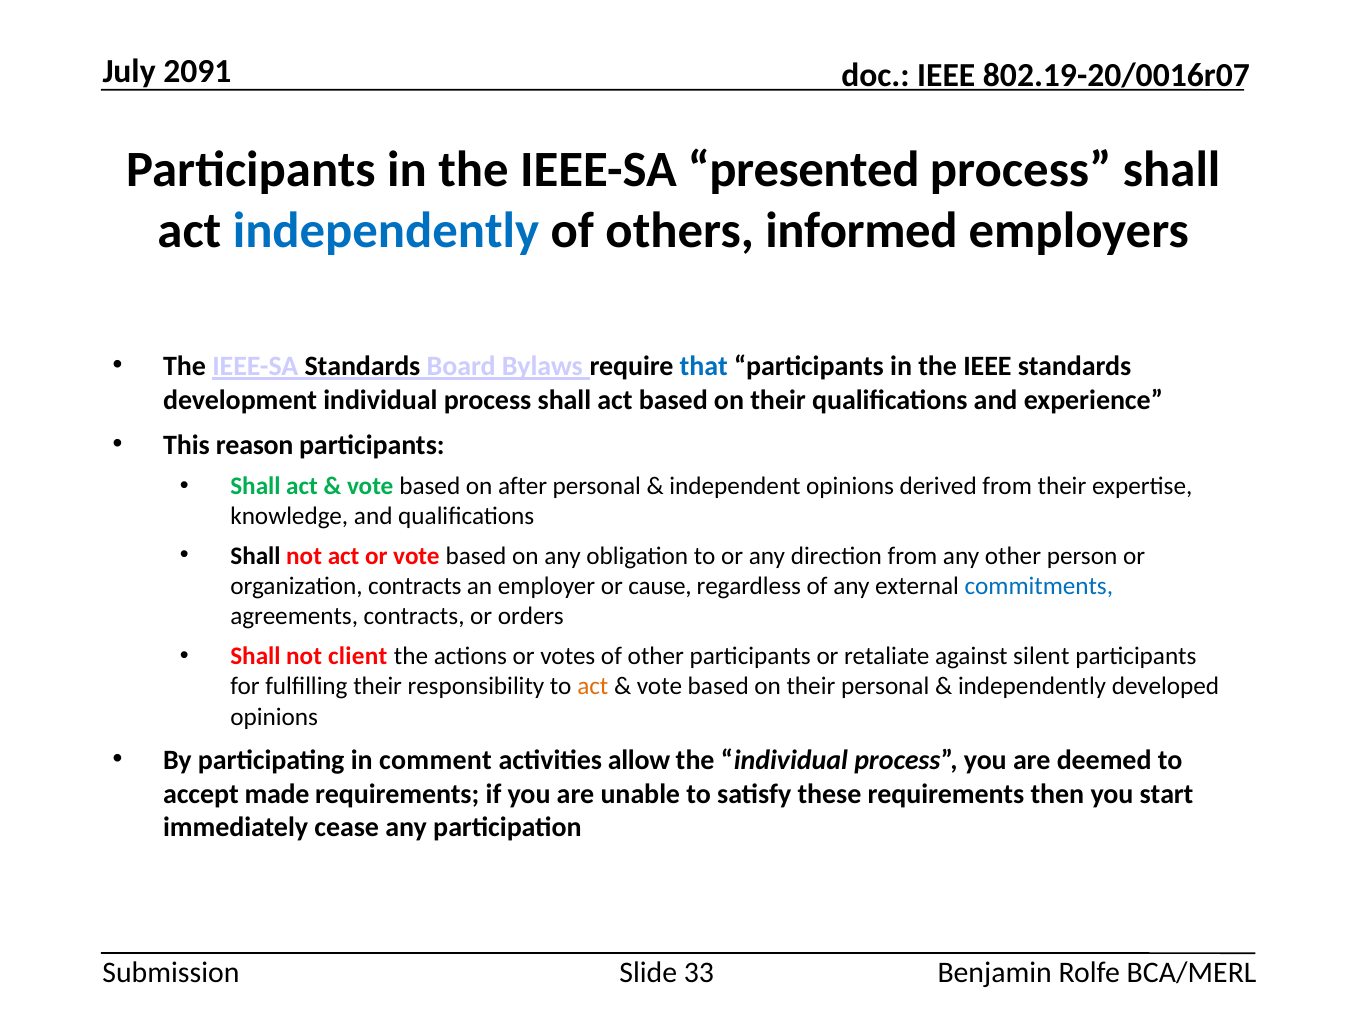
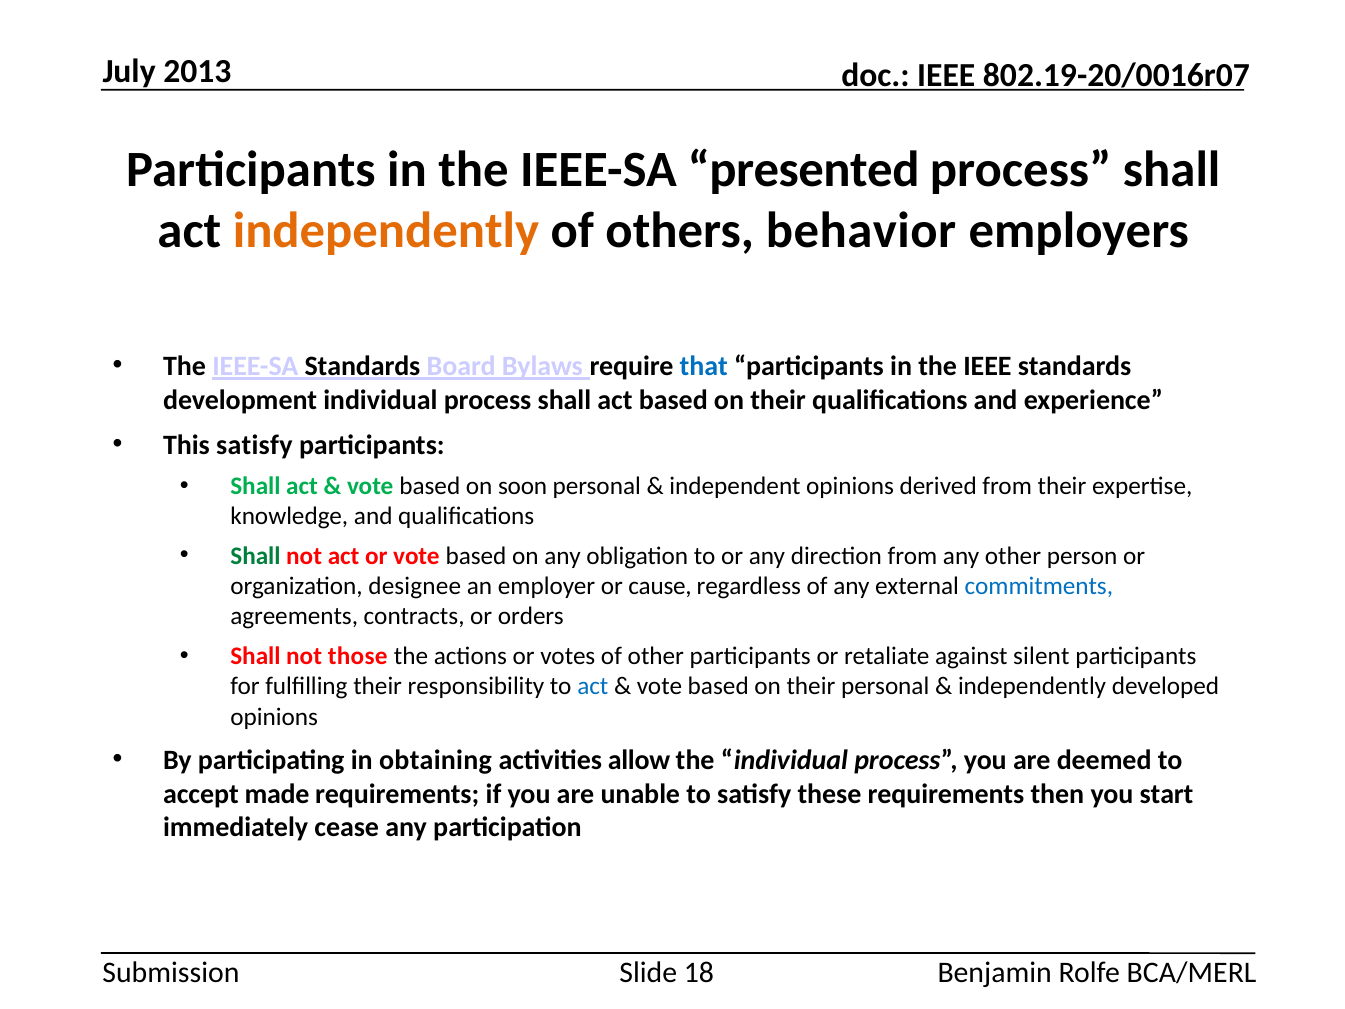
2091: 2091 -> 2013
independently at (386, 231) colour: blue -> orange
informed: informed -> behavior
This reason: reason -> satisfy
after: after -> soon
Shall at (255, 556) colour: black -> green
organization contracts: contracts -> designee
client: client -> those
act at (593, 686) colour: orange -> blue
comment: comment -> obtaining
33: 33 -> 18
